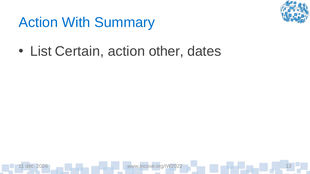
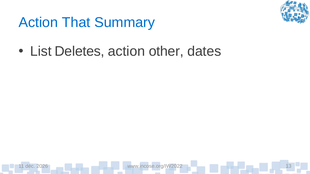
With: With -> That
Certain: Certain -> Deletes
